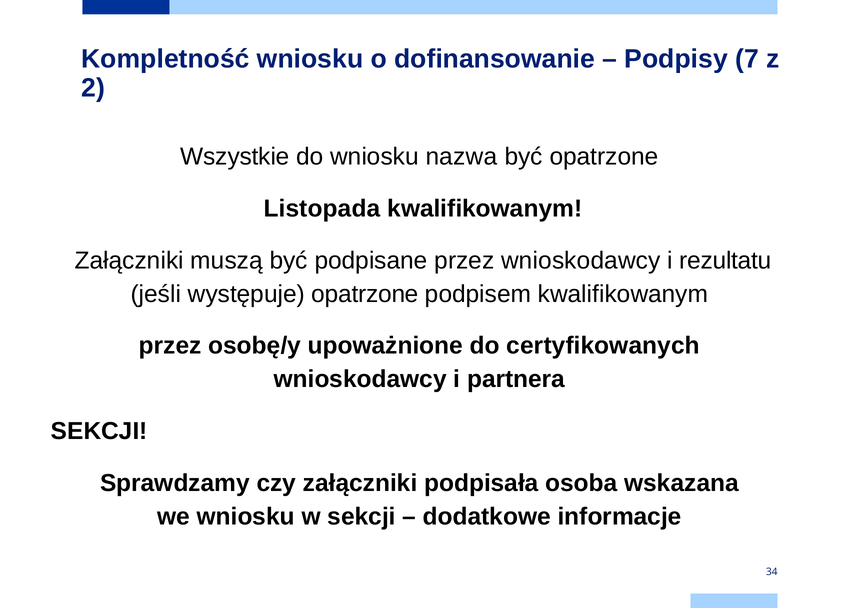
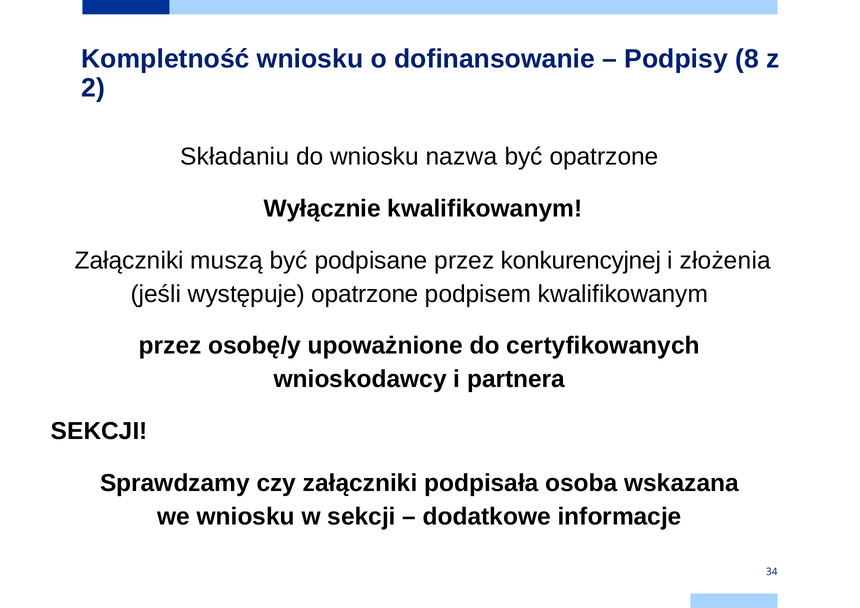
7: 7 -> 8
Wszystkie: Wszystkie -> Składaniu
Listopada: Listopada -> Wyłącznie
przez wnioskodawcy: wnioskodawcy -> konkurencyjnej
rezultatu: rezultatu -> złożenia
